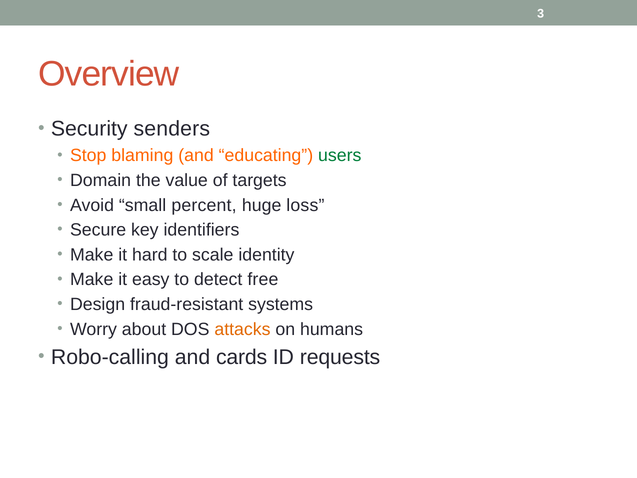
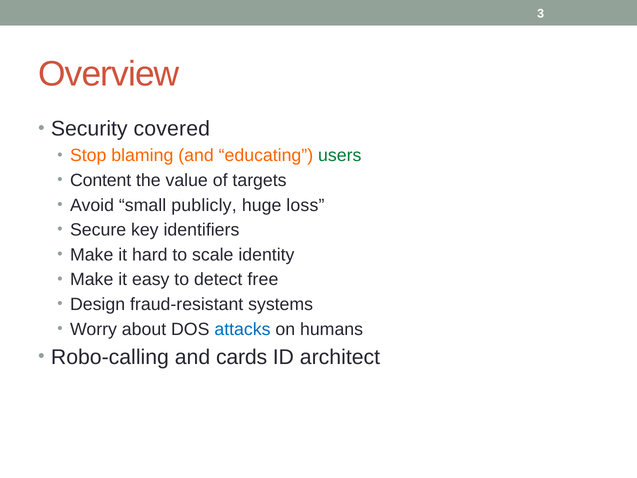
senders: senders -> covered
Domain: Domain -> Content
percent: percent -> publicly
attacks colour: orange -> blue
requests: requests -> architect
